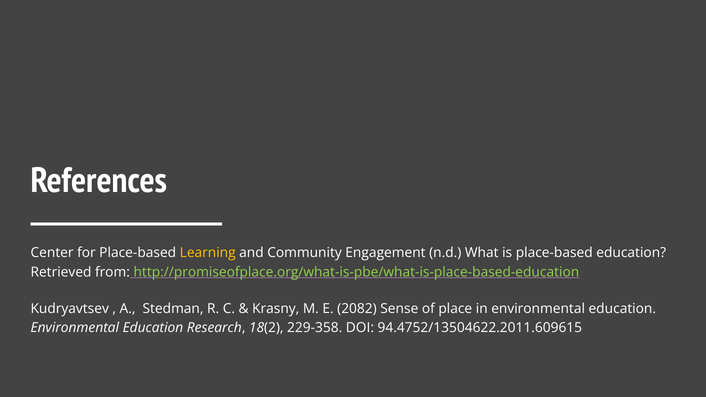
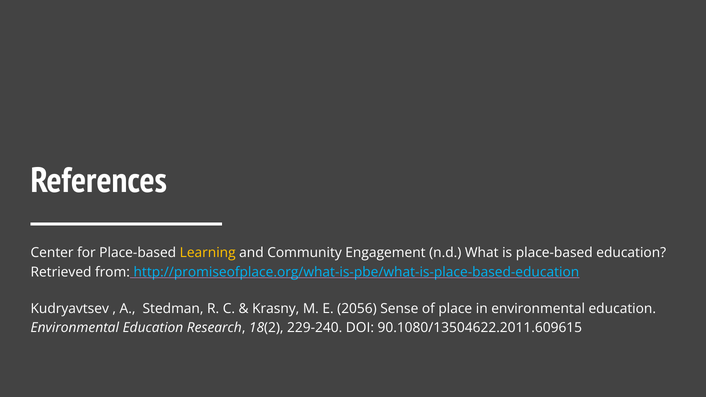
http://promiseofplace.org/what-is-pbe/what-is-place-based-education colour: light green -> light blue
2082: 2082 -> 2056
229-358: 229-358 -> 229-240
94.4752/13504622.2011.609615: 94.4752/13504622.2011.609615 -> 90.1080/13504622.2011.609615
